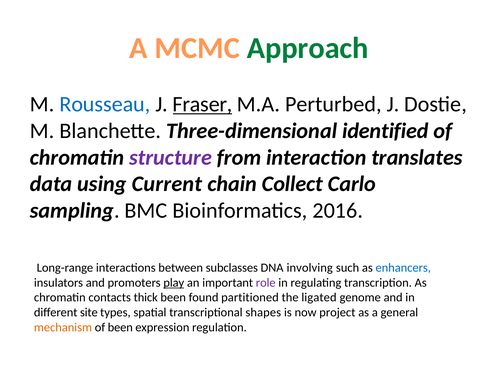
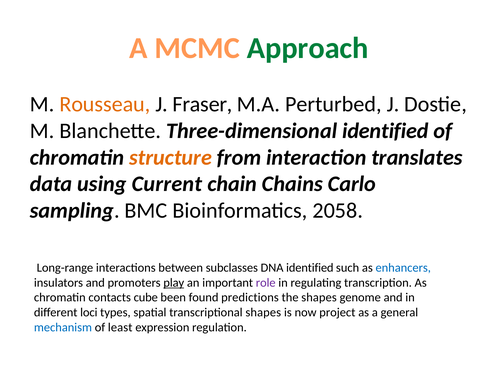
Rousseau colour: blue -> orange
Fraser underline: present -> none
structure colour: purple -> orange
Collect: Collect -> Chains
2016: 2016 -> 2058
DNA involving: involving -> identified
thick: thick -> cube
partitioned: partitioned -> predictions
the ligated: ligated -> shapes
site: site -> loci
mechanism colour: orange -> blue
of been: been -> least
